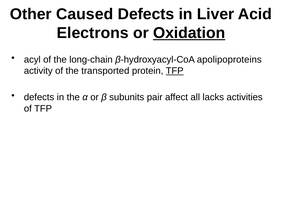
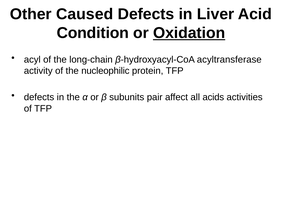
Electrons: Electrons -> Condition
apolipoproteins: apolipoproteins -> acyltransferase
transported: transported -> nucleophilic
TFP at (175, 71) underline: present -> none
lacks: lacks -> acids
